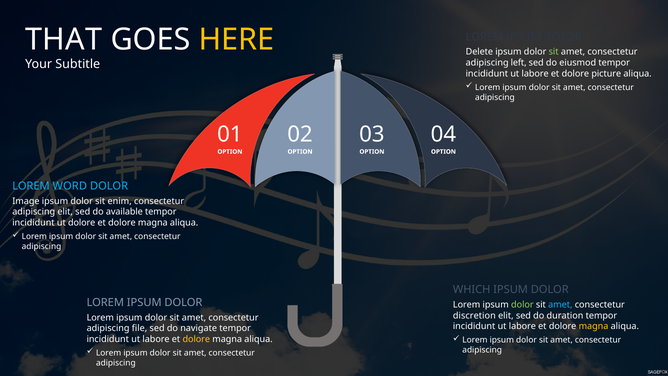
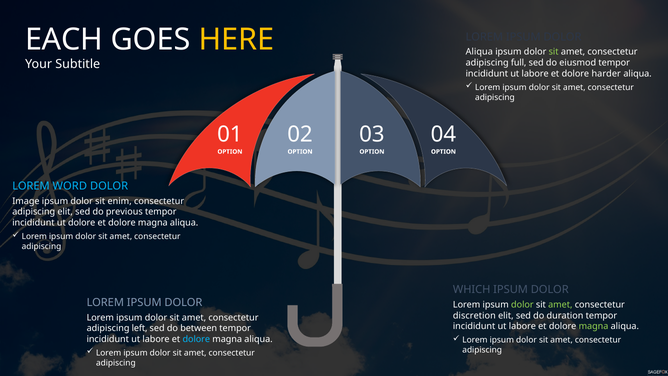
THAT: THAT -> EACH
Delete at (479, 52): Delete -> Aliqua
left: left -> full
picture: picture -> harder
available: available -> previous
amet at (560, 304) colour: light blue -> light green
magna at (594, 326) colour: yellow -> light green
file: file -> left
navigate: navigate -> between
dolore at (196, 339) colour: yellow -> light blue
